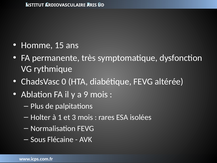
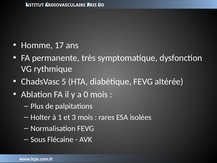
15: 15 -> 17
0: 0 -> 5
9: 9 -> 0
